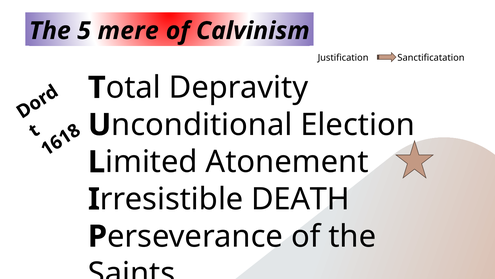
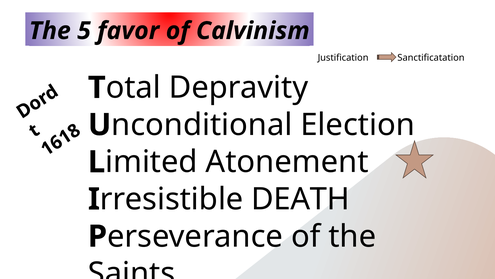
mere: mere -> favor
